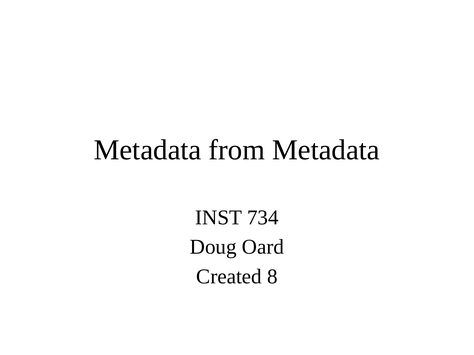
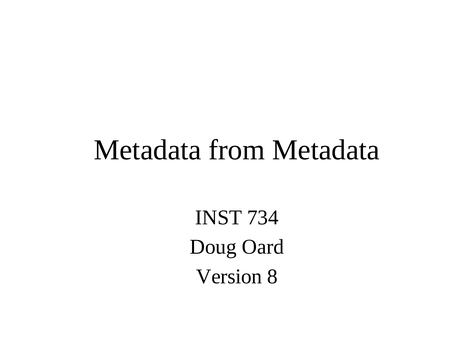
Created: Created -> Version
